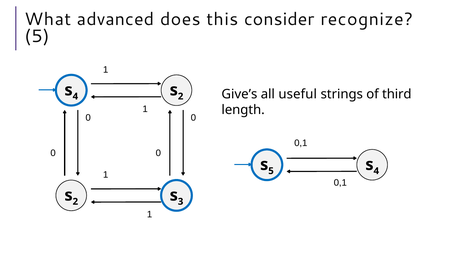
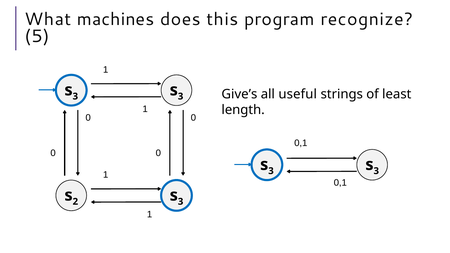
advanced: advanced -> machines
consider: consider -> program
4 at (75, 96): 4 -> 3
2 at (181, 96): 2 -> 3
third: third -> least
5 at (271, 171): 5 -> 3
4 at (376, 171): 4 -> 3
